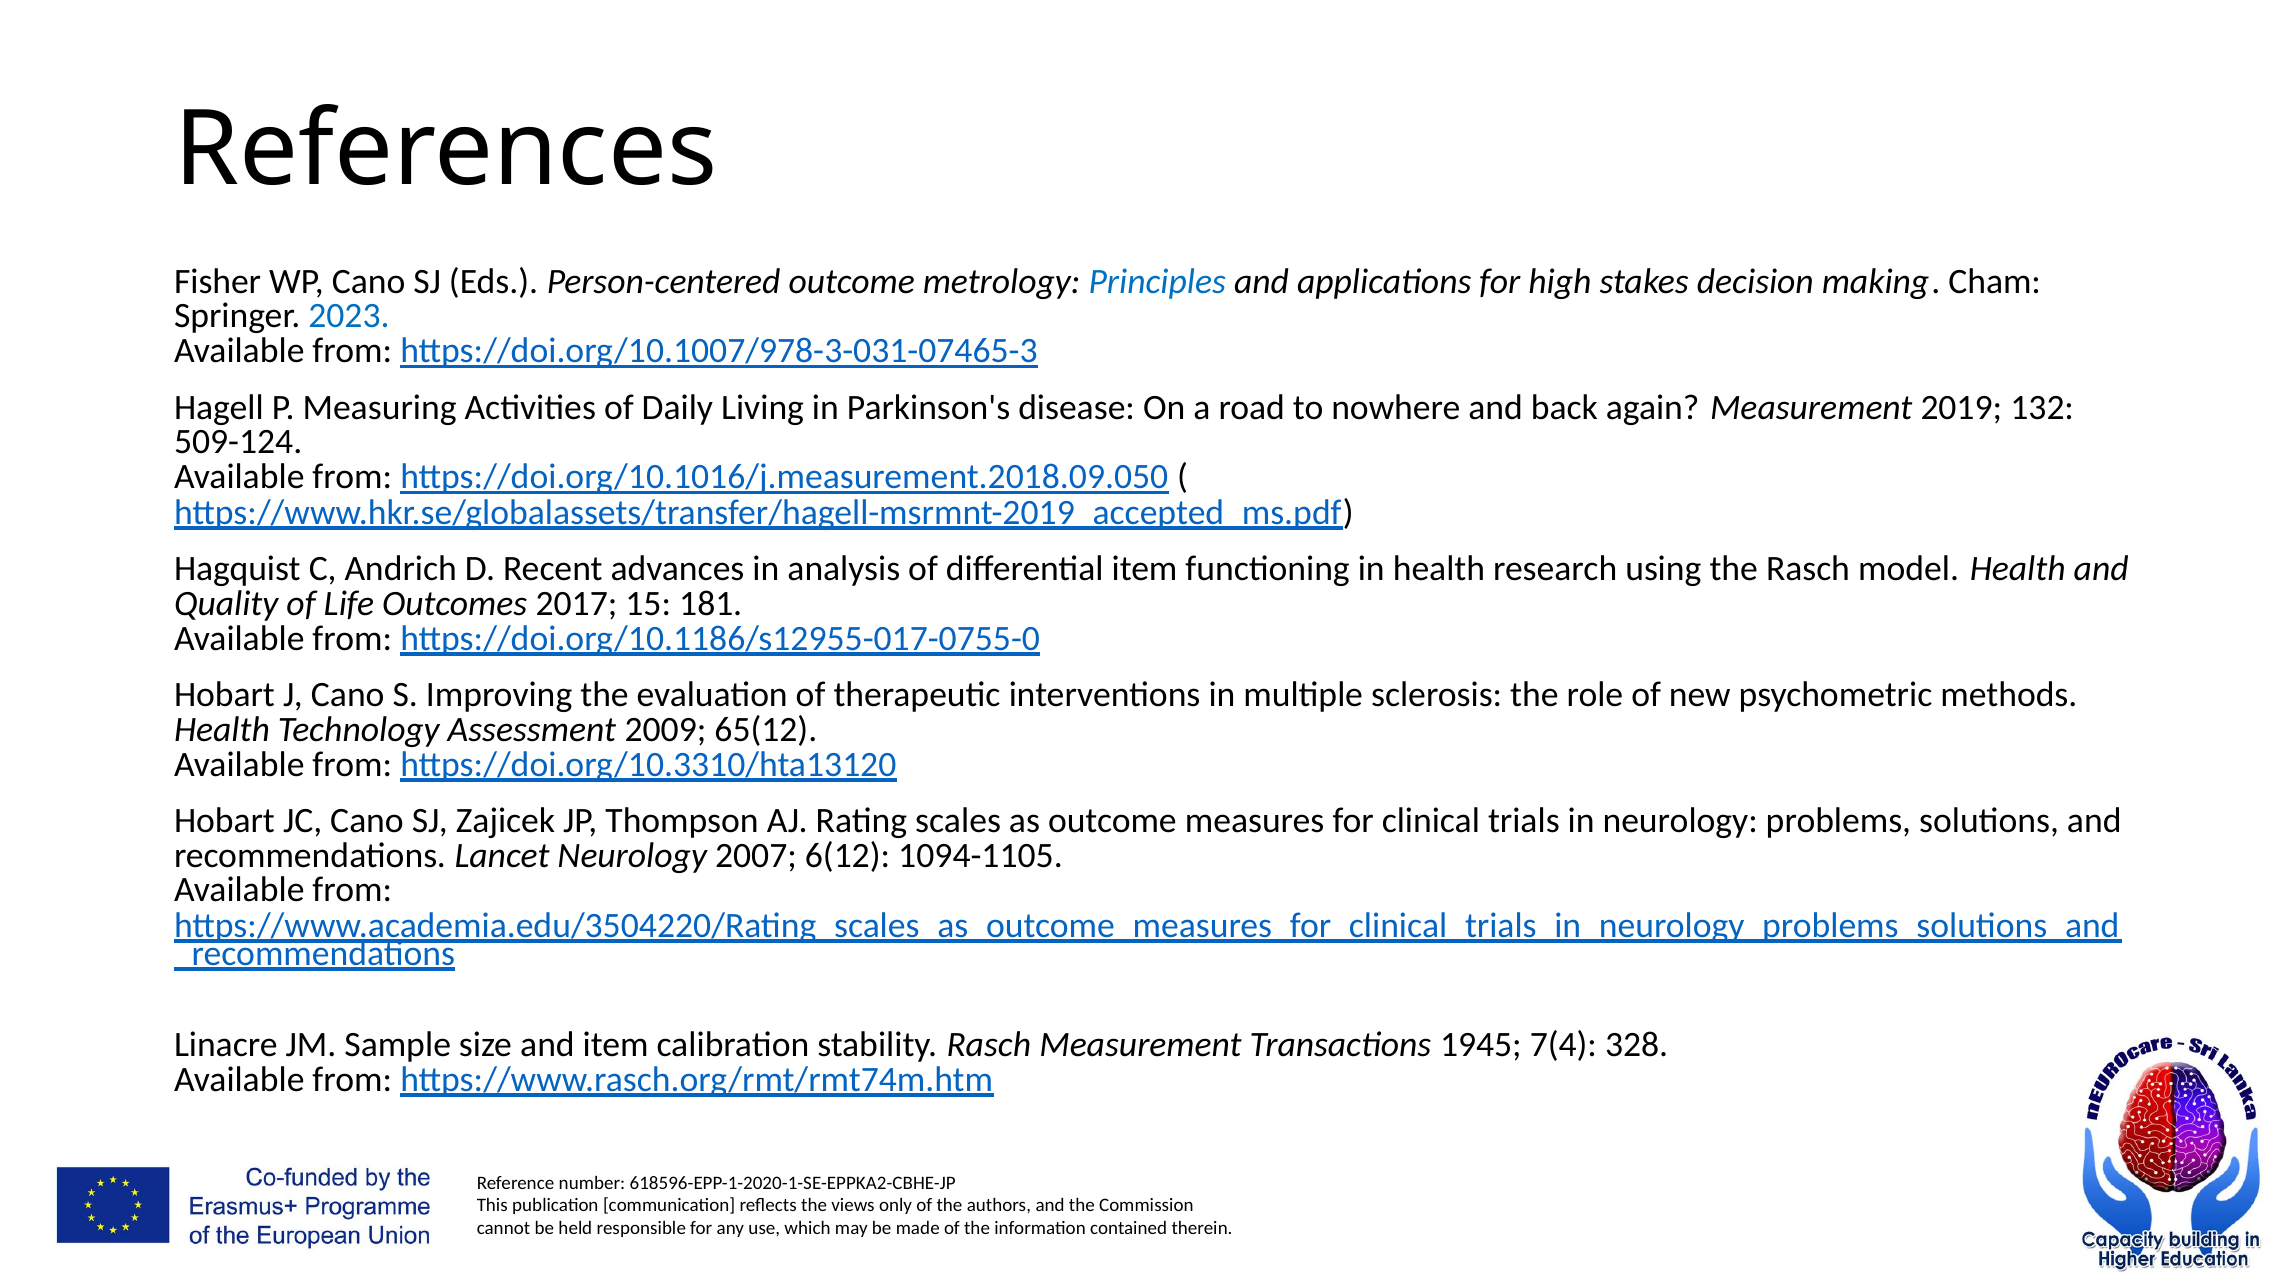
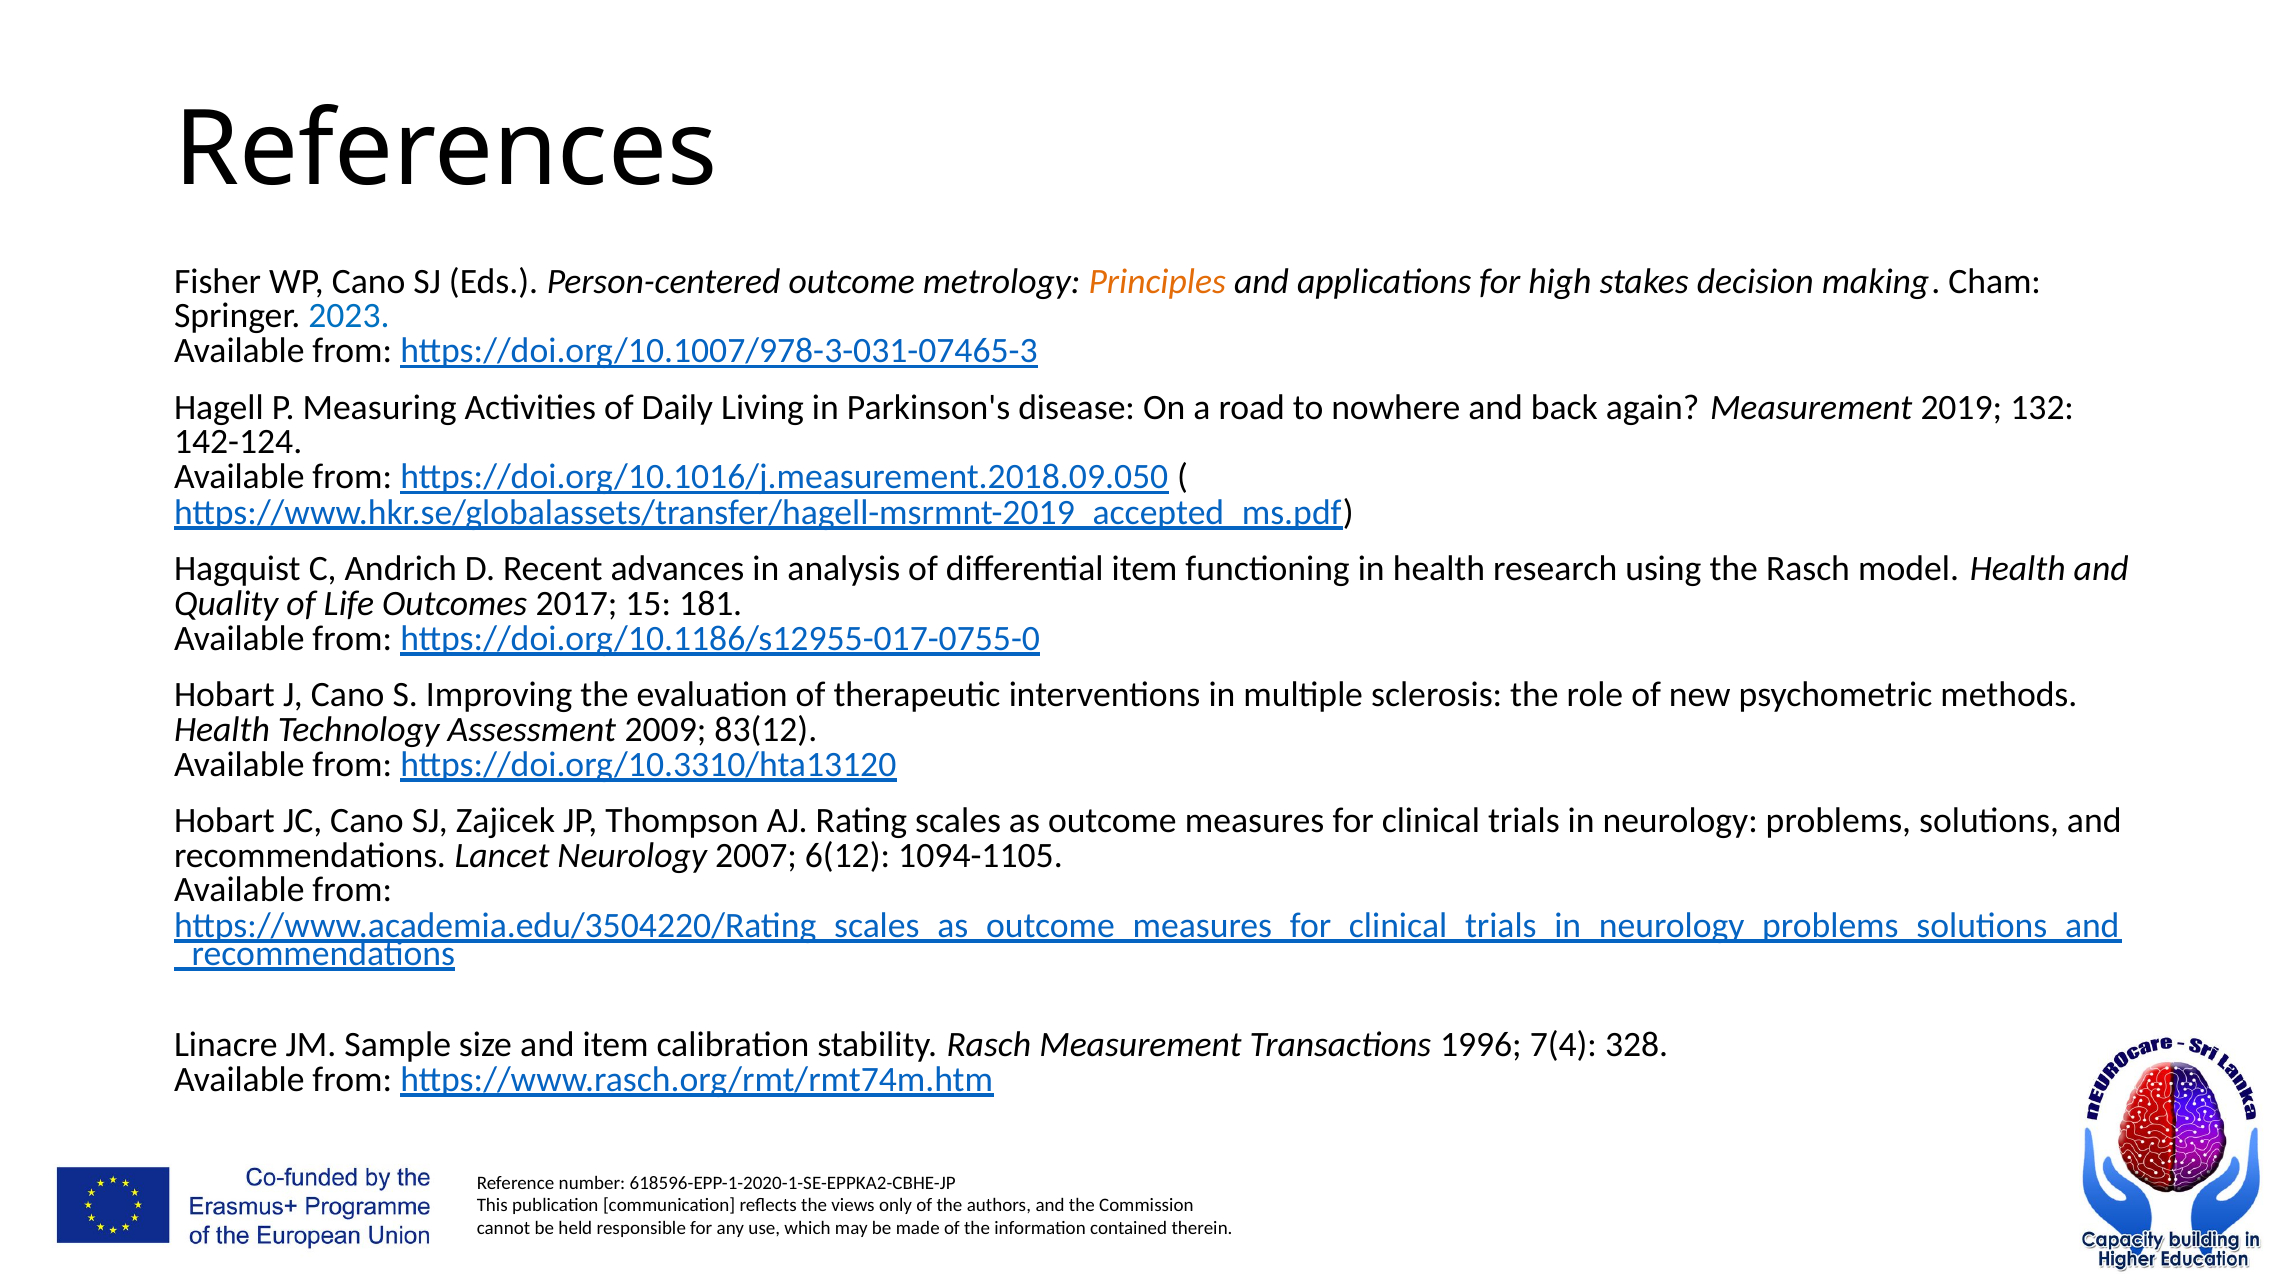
Principles colour: blue -> orange
509-124: 509-124 -> 142-124
65(12: 65(12 -> 83(12
1945: 1945 -> 1996
